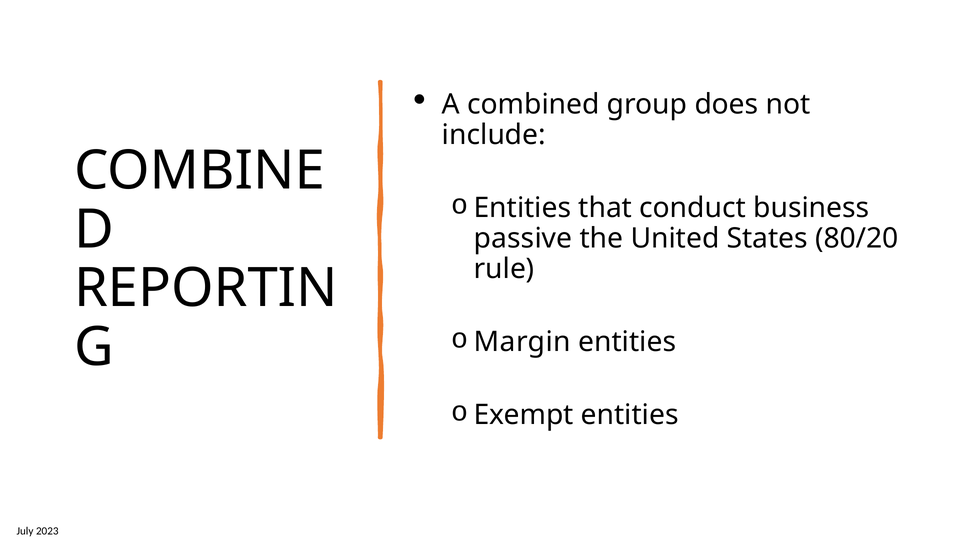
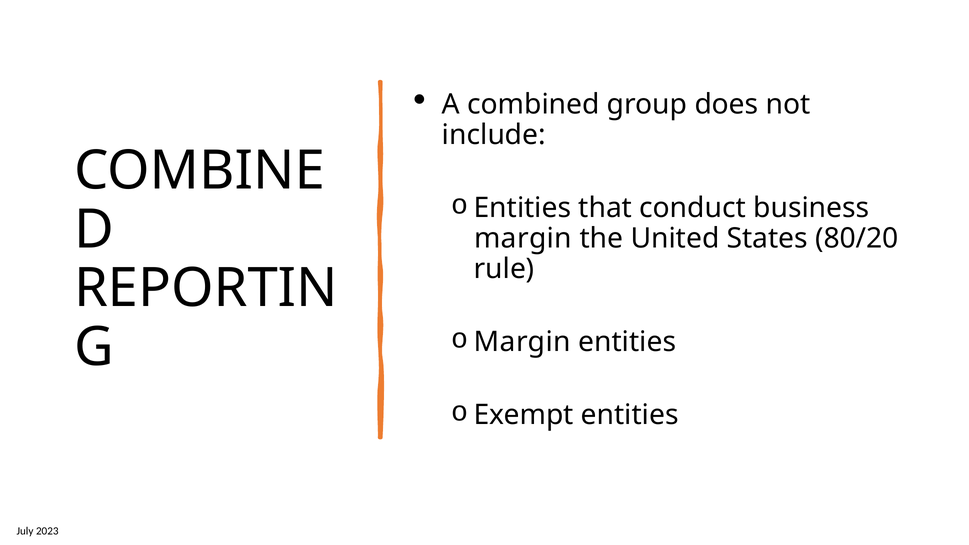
passive at (523, 238): passive -> margin
